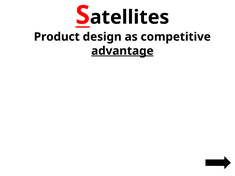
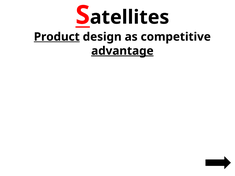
Product underline: none -> present
